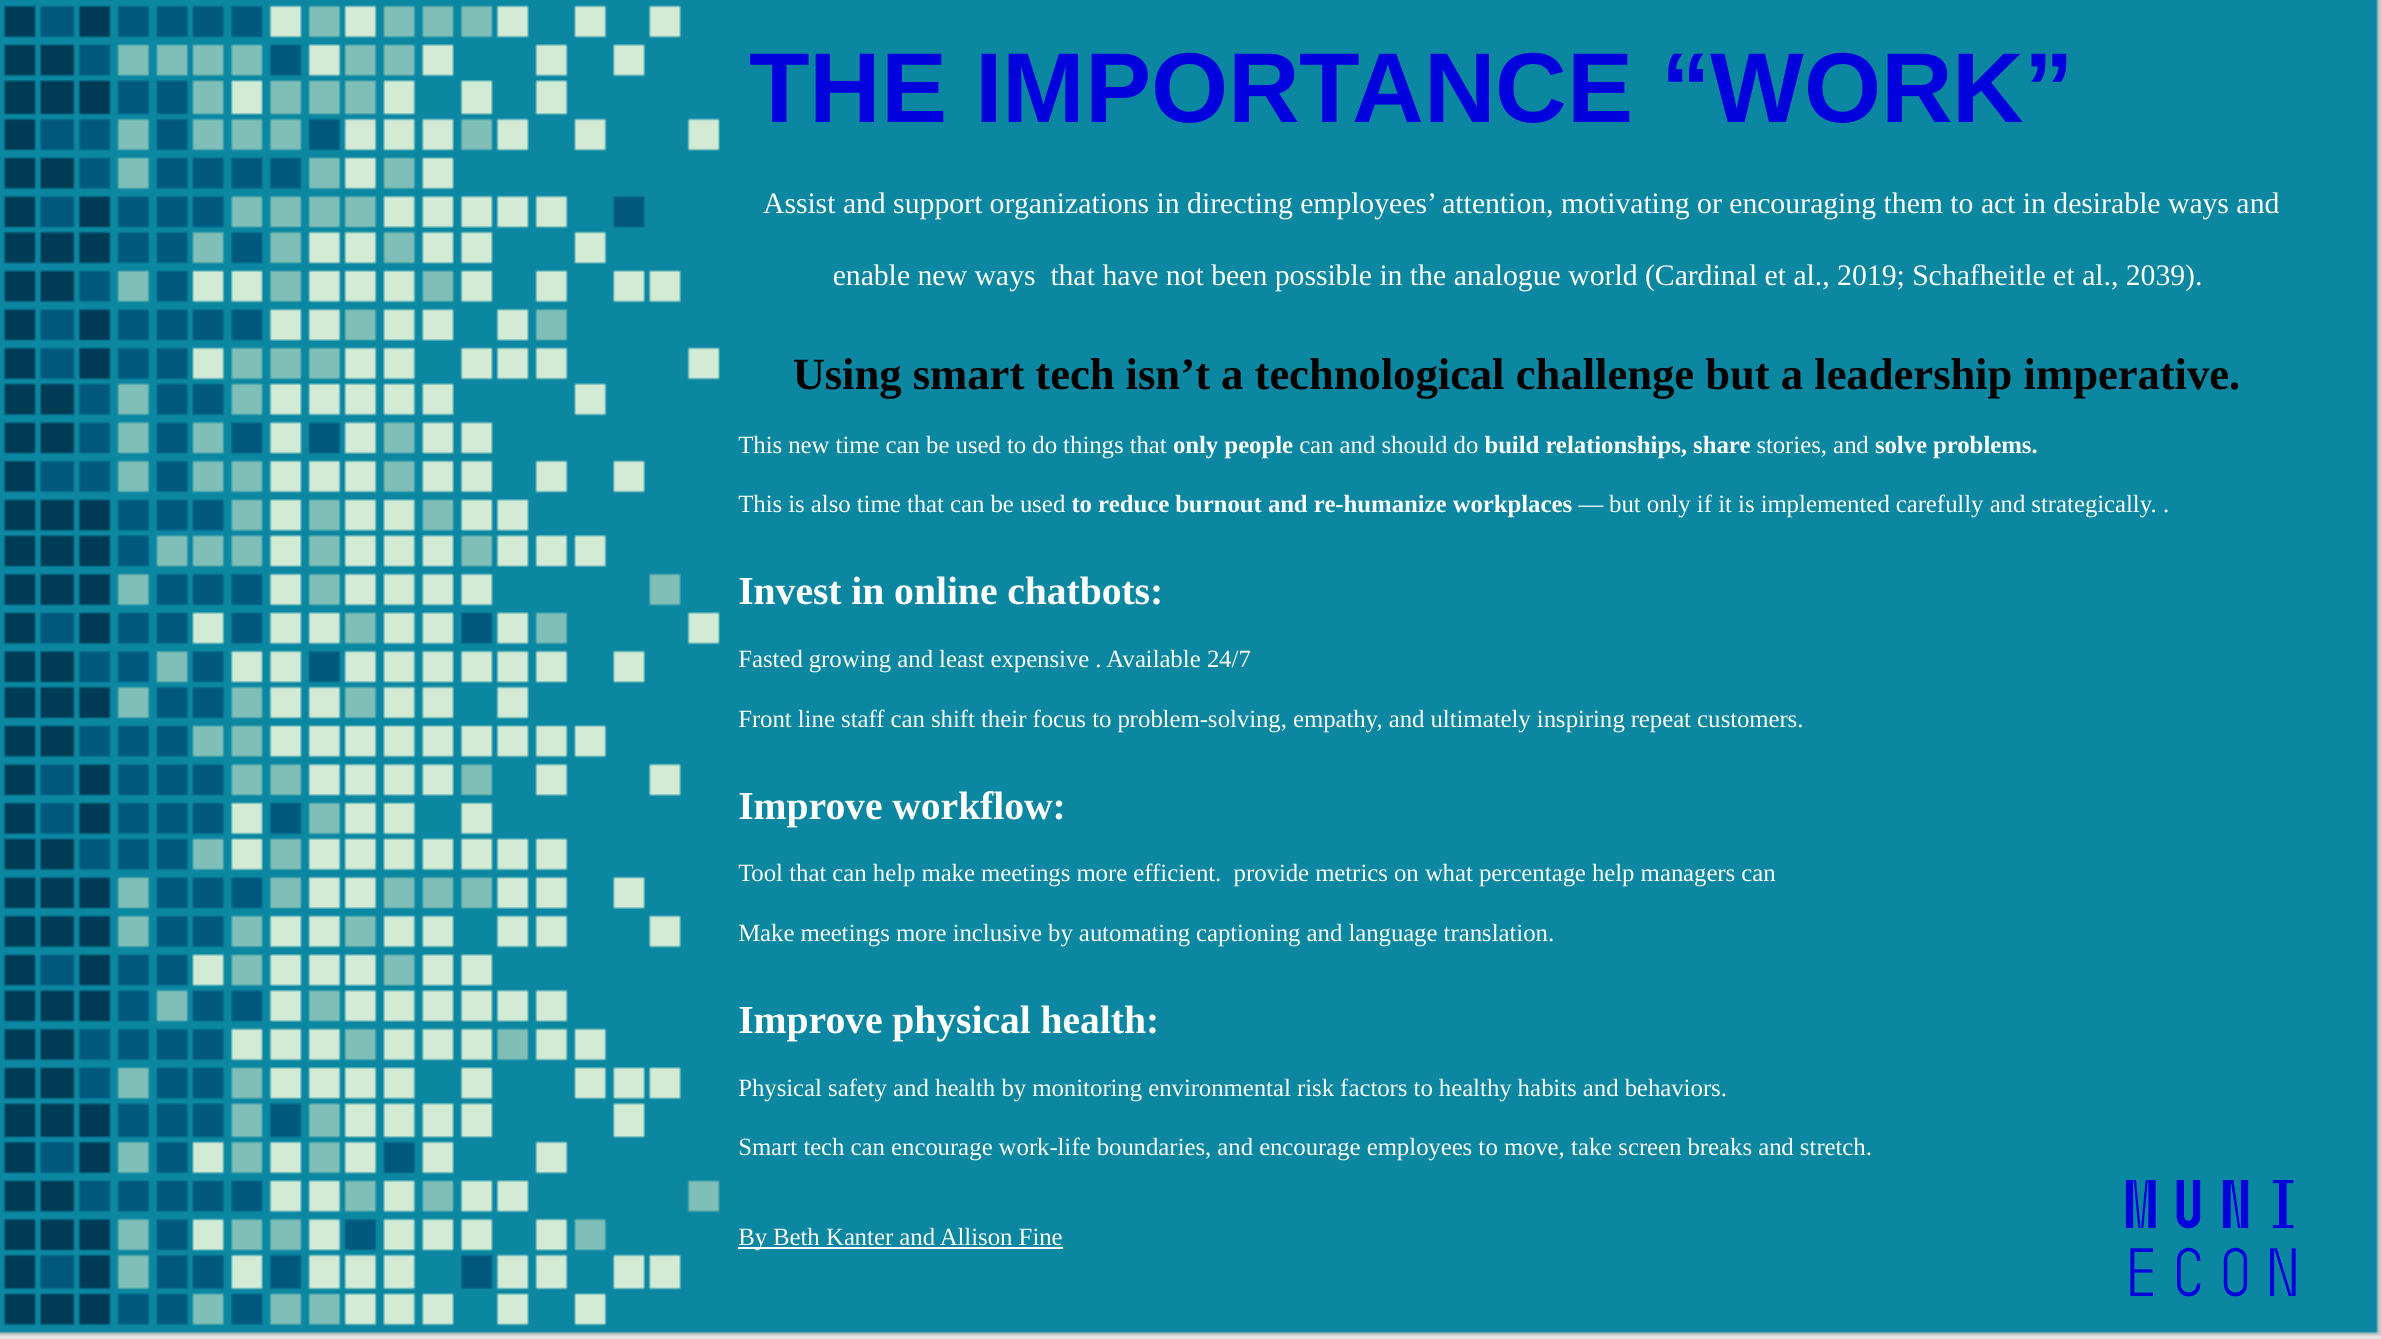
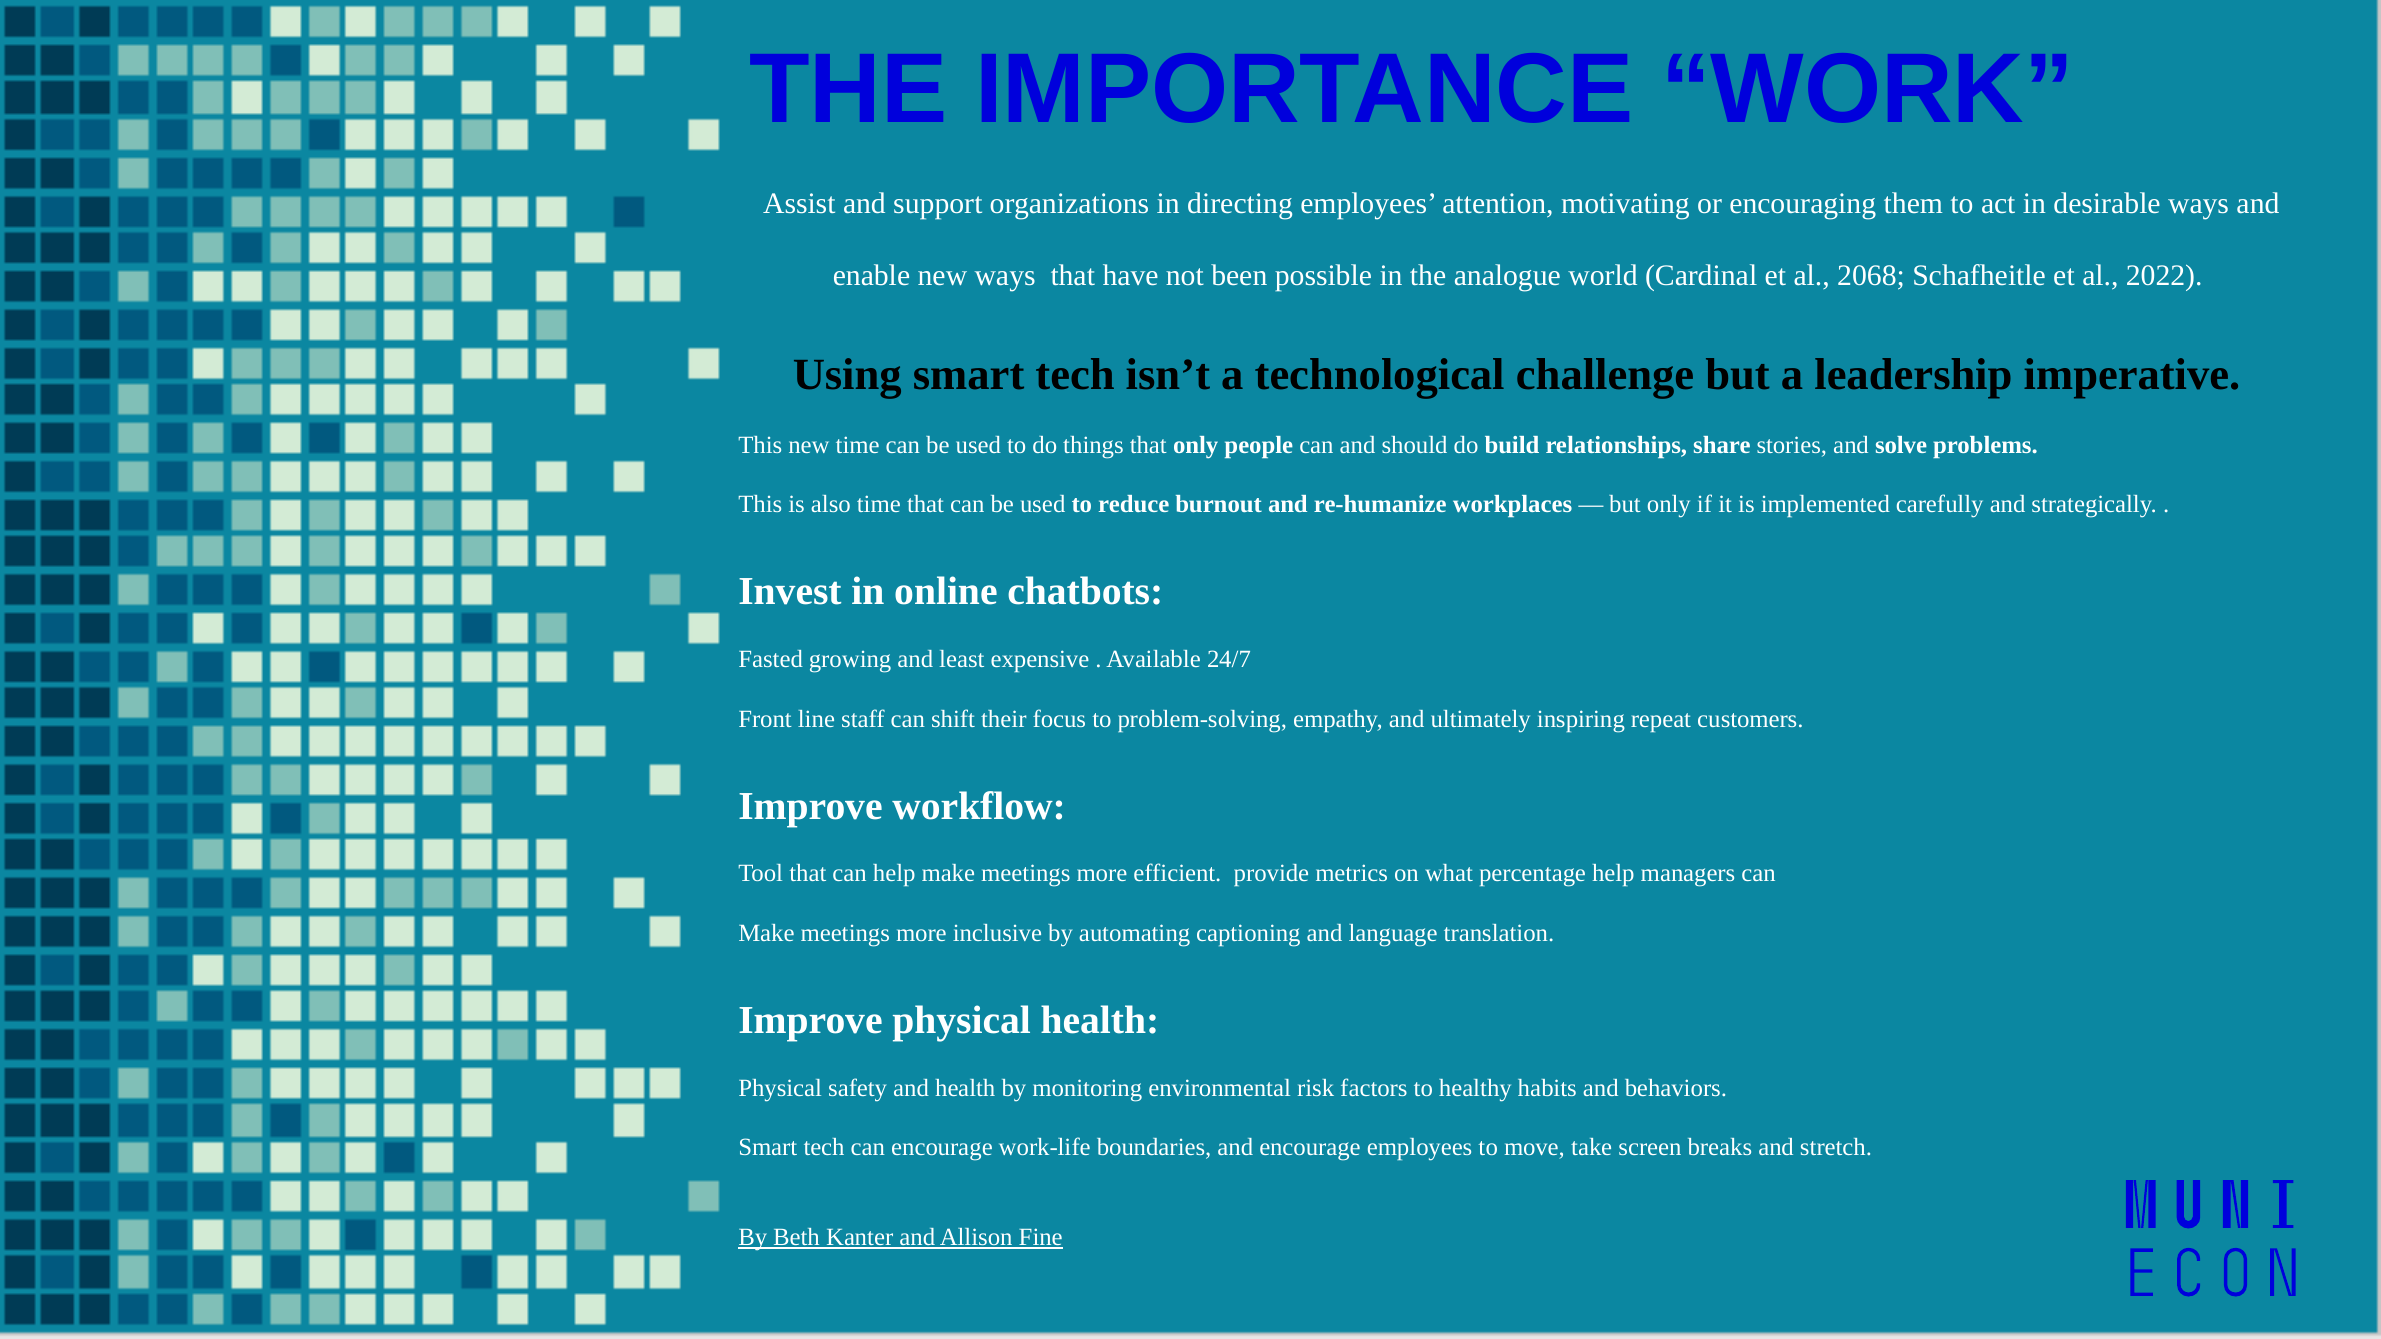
2019: 2019 -> 2068
2039: 2039 -> 2022
